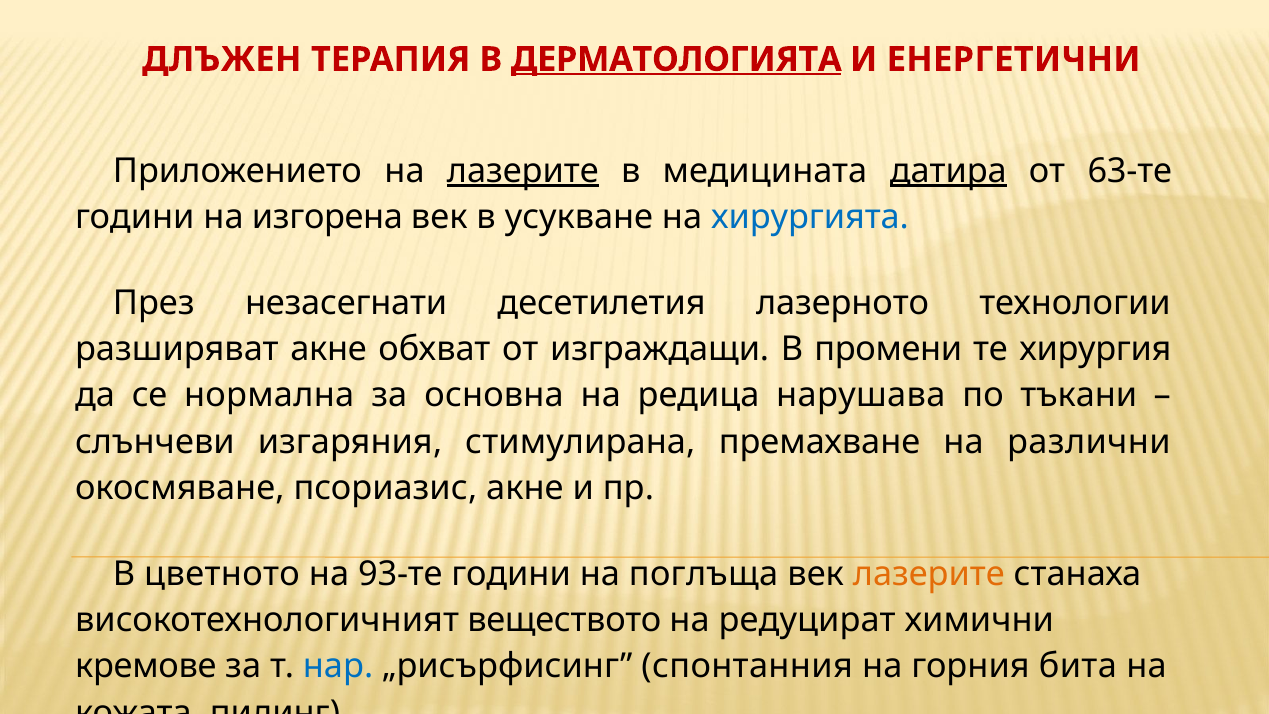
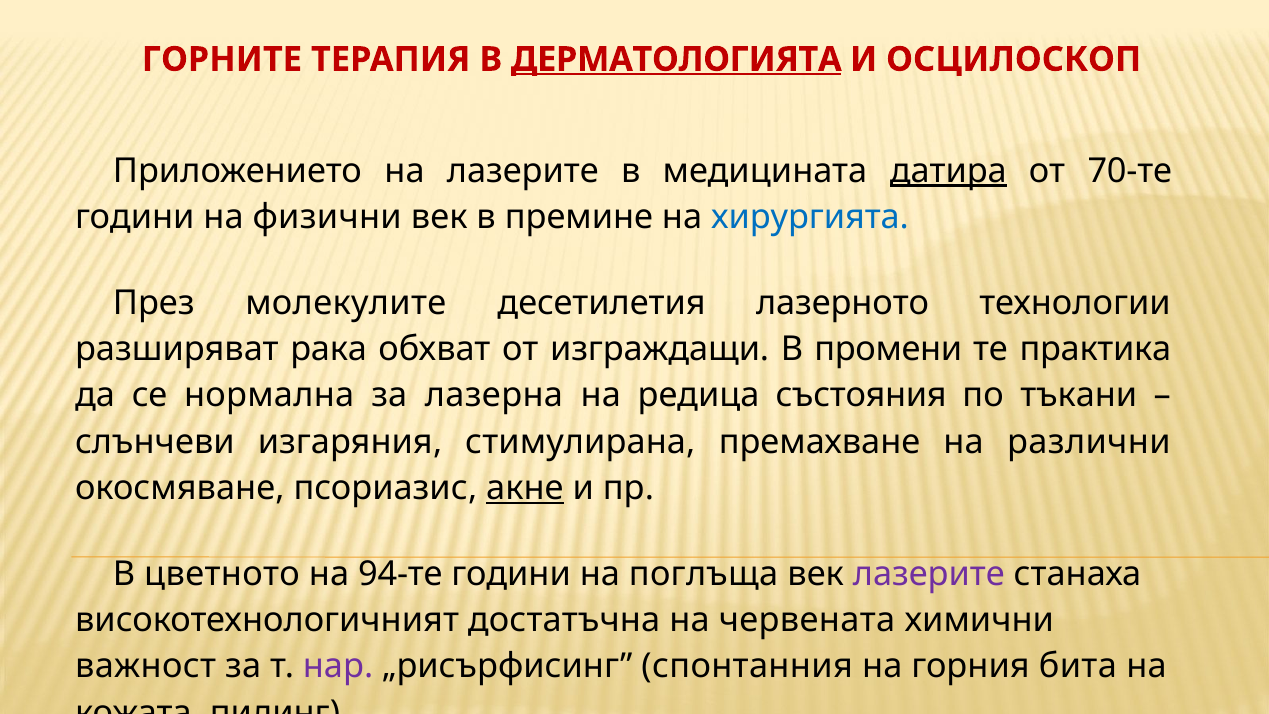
ДЛЪЖЕН: ДЛЪЖЕН -> ГОРНИТЕ
ЕНЕРГЕТИЧНИ: ЕНЕРГЕТИЧНИ -> ОСЦИЛОСКОП
лазерите at (523, 171) underline: present -> none
63-те: 63-те -> 70-те
изгорена: изгорена -> физични
усукване: усукване -> премине
незасегнати: незасегнати -> молекулите
разширяват акне: акне -> рака
хирургия: хирургия -> практика
основна: основна -> лазерна
нарушава: нарушава -> състояния
акне at (525, 488) underline: none -> present
93-те: 93-те -> 94-те
лазерите at (929, 574) colour: orange -> purple
веществото: веществото -> достатъчна
редуцират: редуцират -> червената
кремове: кремове -> важност
нар colour: blue -> purple
